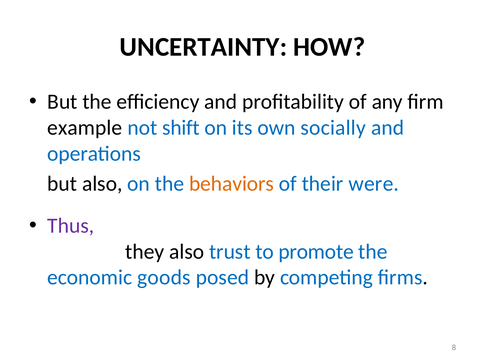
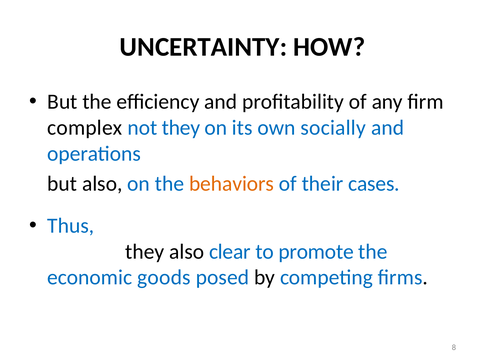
example: example -> complex
not shift: shift -> they
were: were -> cases
Thus colour: purple -> blue
trust: trust -> clear
